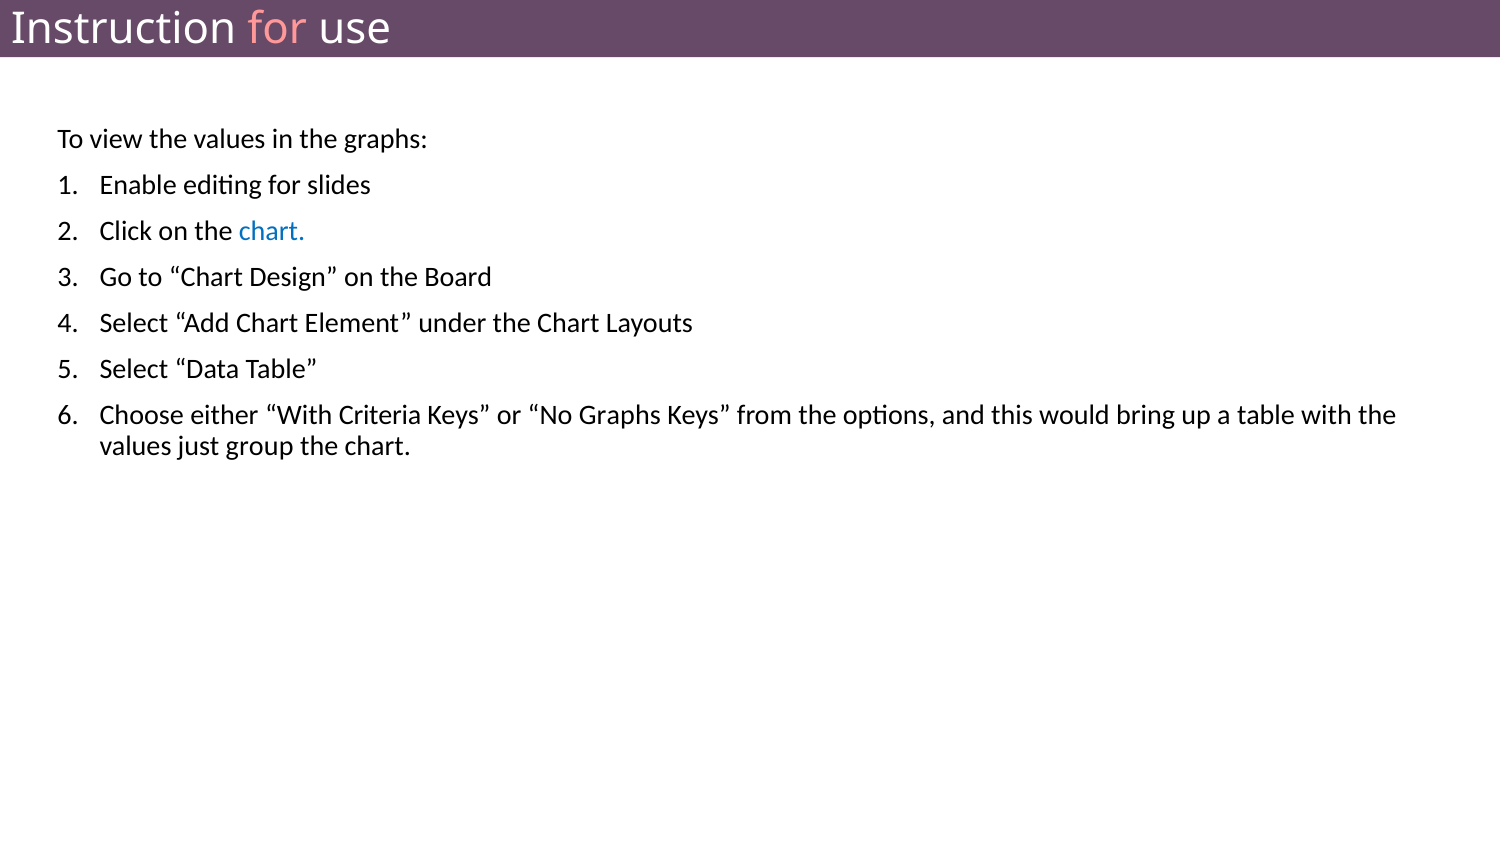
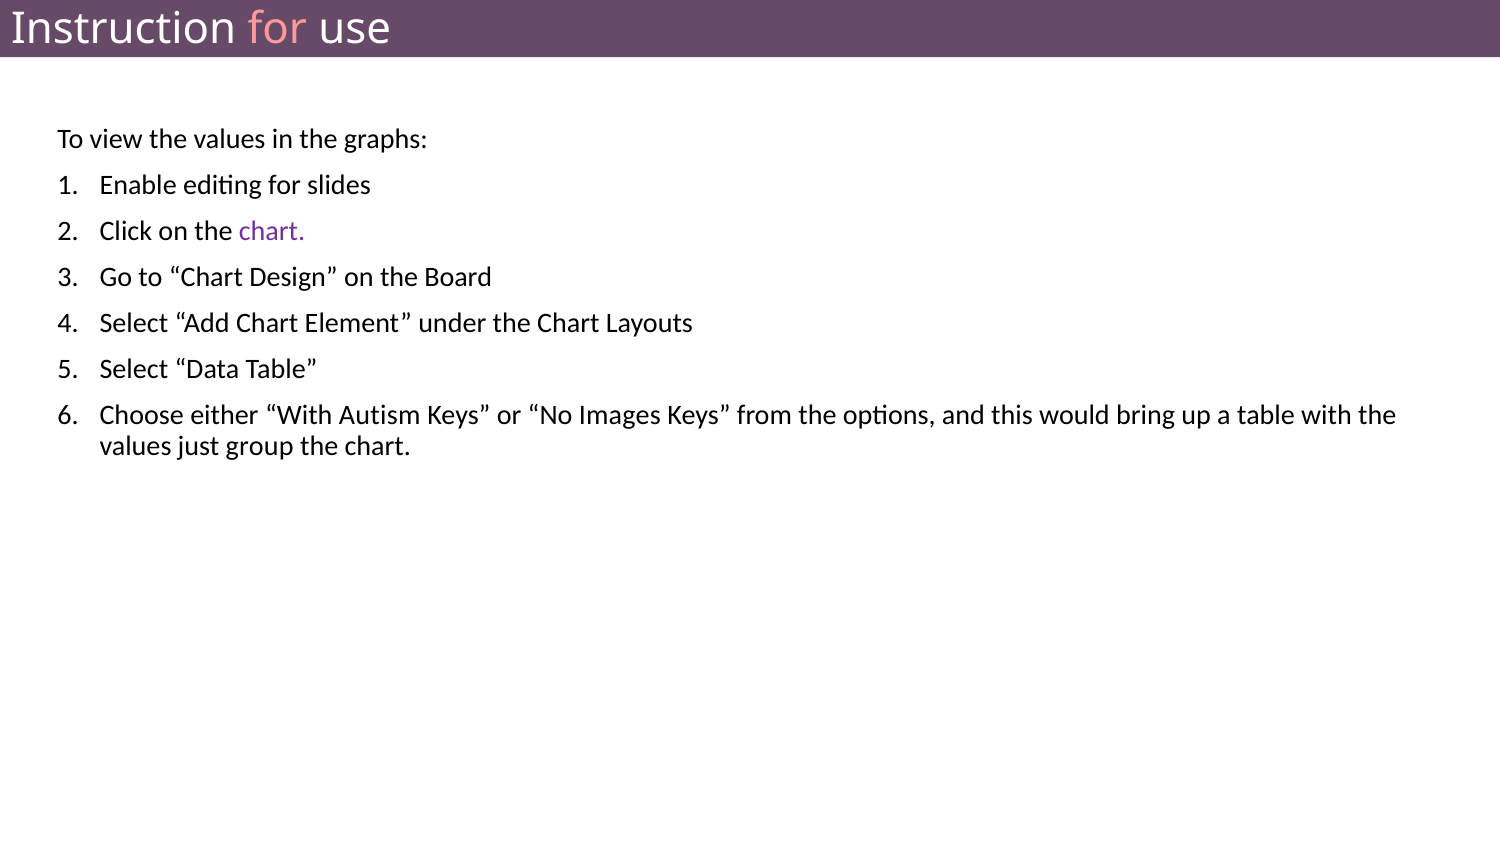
chart at (272, 231) colour: blue -> purple
Criteria: Criteria -> Autism
No Graphs: Graphs -> Images
